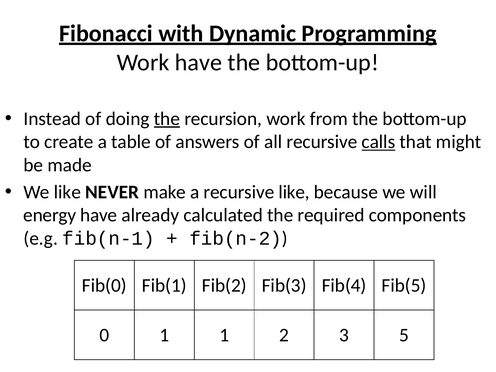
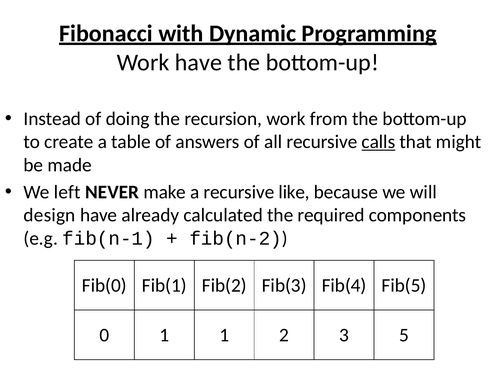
the at (167, 119) underline: present -> none
We like: like -> left
energy: energy -> design
